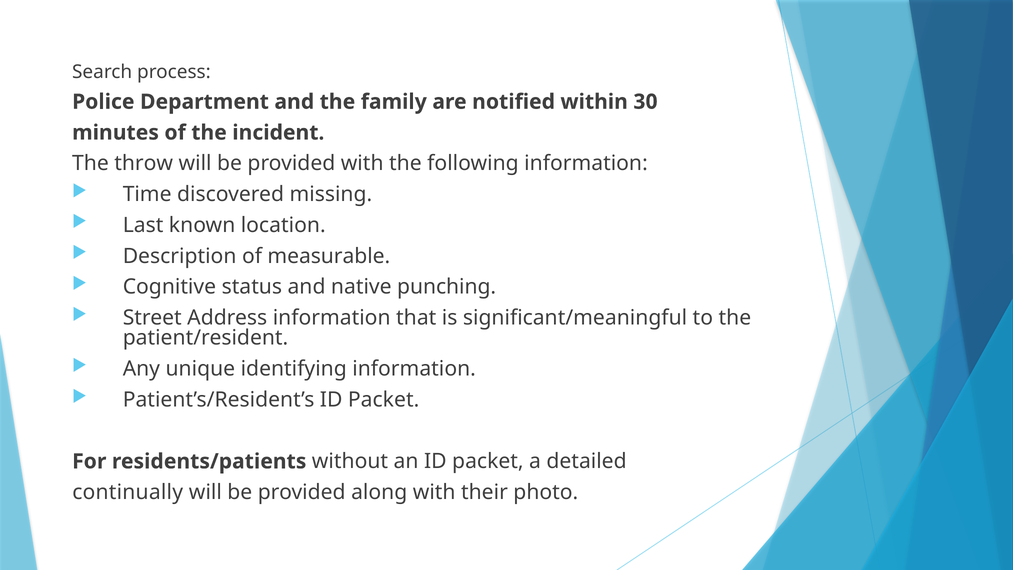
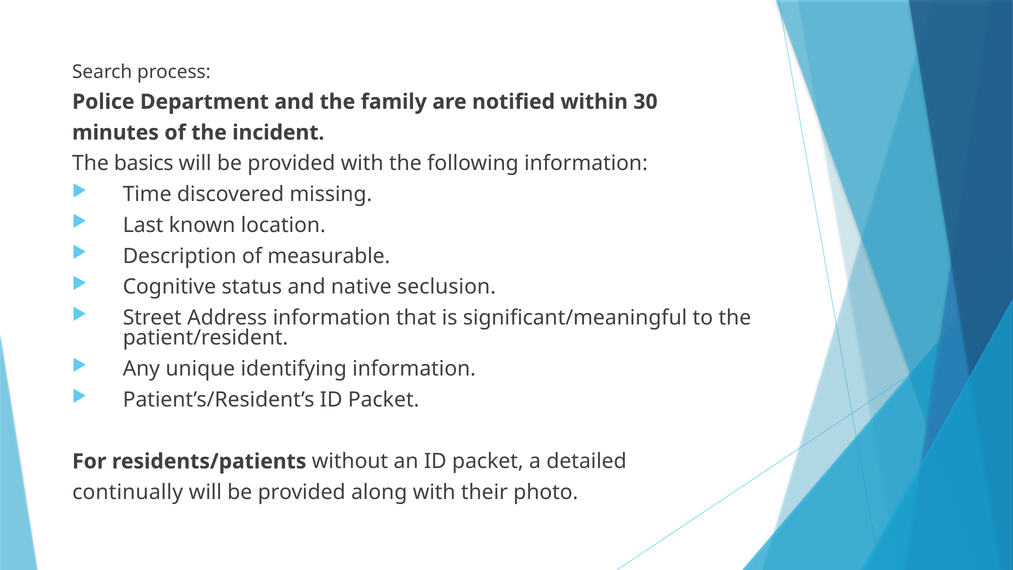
throw: throw -> basics
punching: punching -> seclusion
